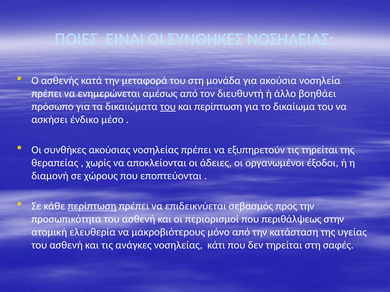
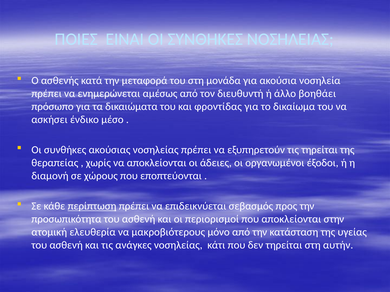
του at (168, 107) underline: present -> none
και περίπτωση: περίπτωση -> φροντίδας
που περιθάλψεως: περιθάλψεως -> αποκλείονται
σαφές: σαφές -> αυτήν
